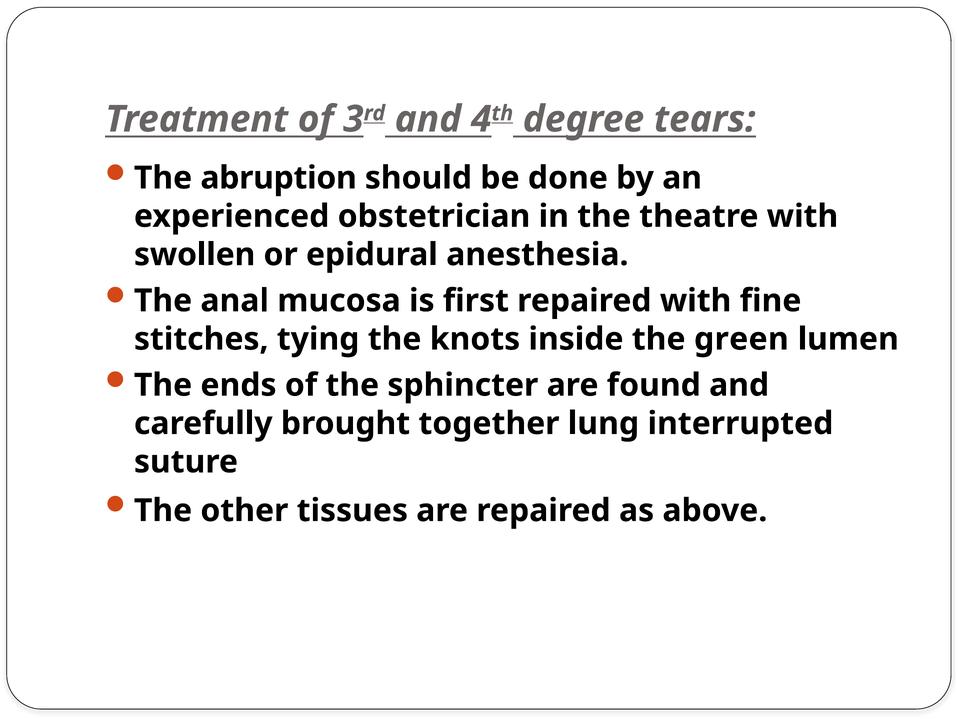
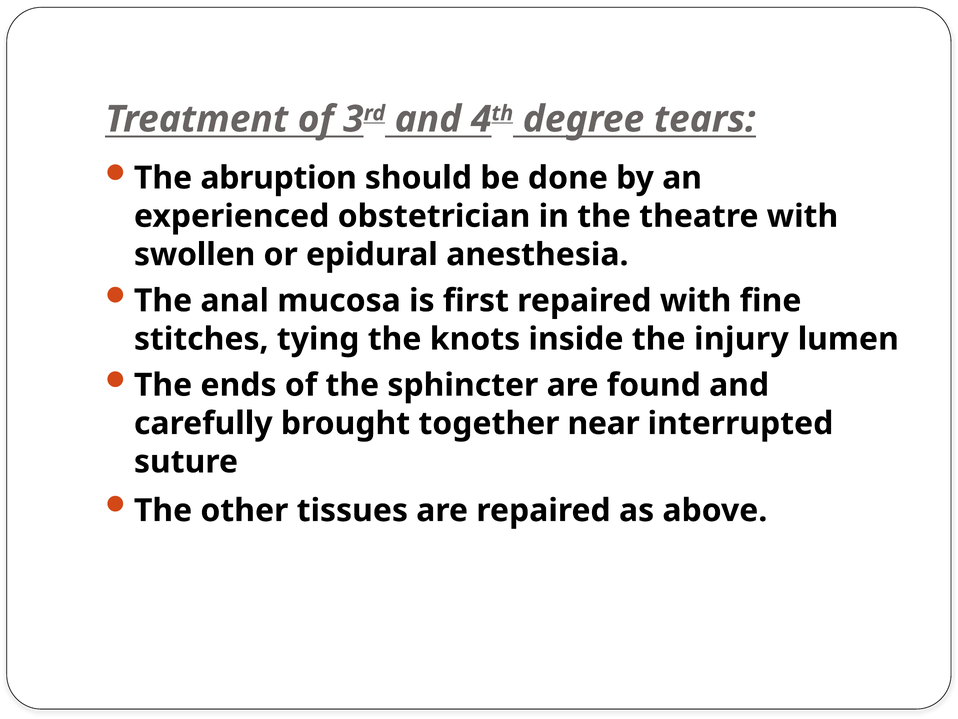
green: green -> injury
lung: lung -> near
